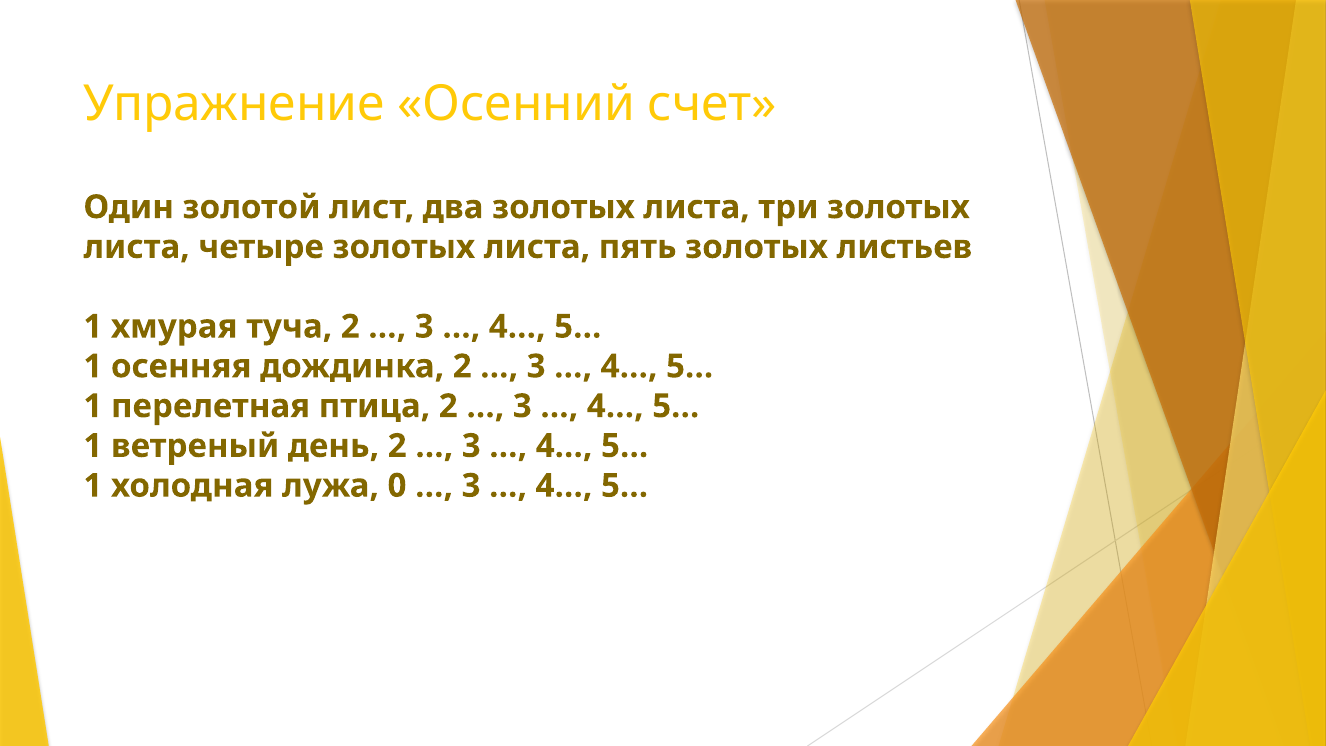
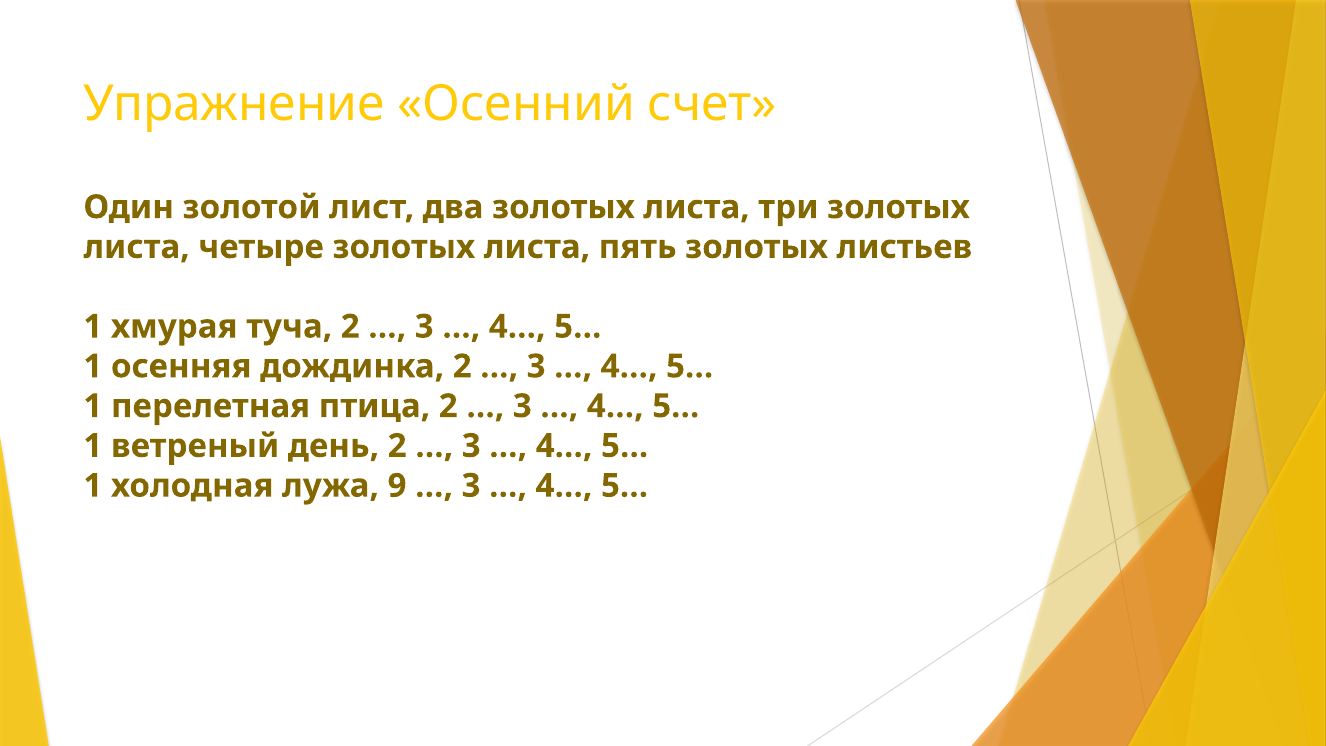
0: 0 -> 9
